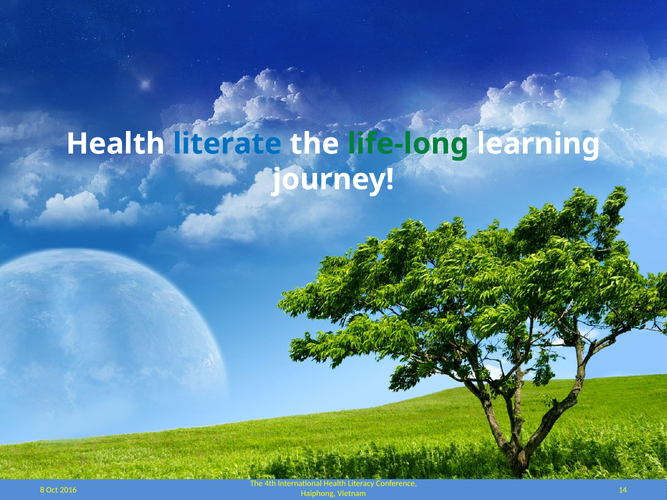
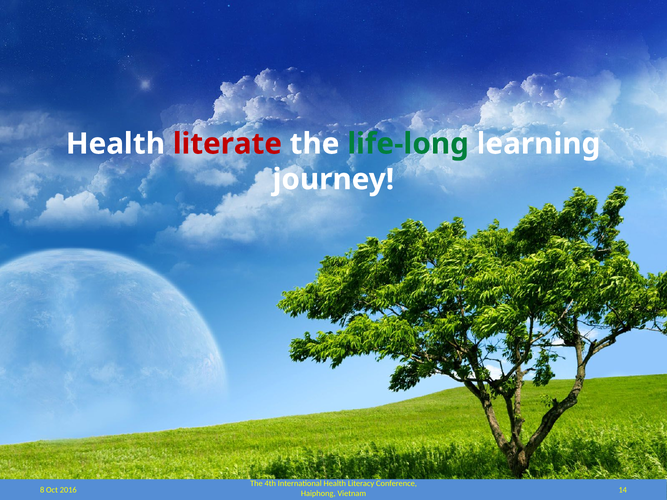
literate colour: blue -> red
